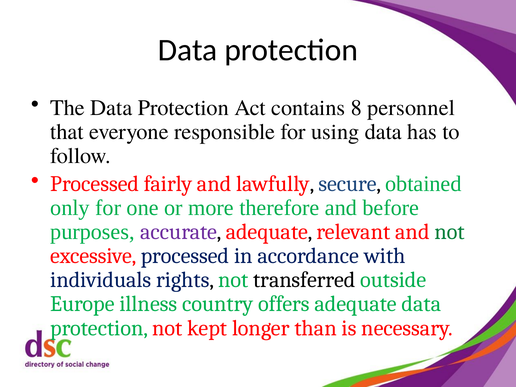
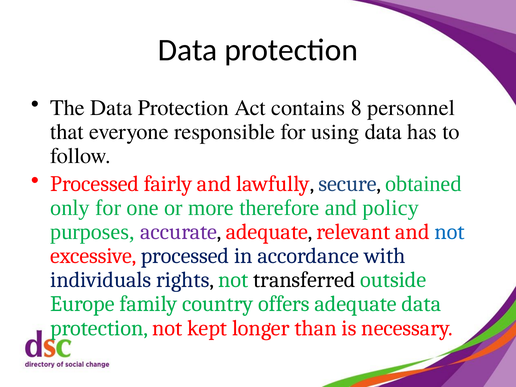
before: before -> policy
not at (450, 232) colour: green -> blue
illness: illness -> family
